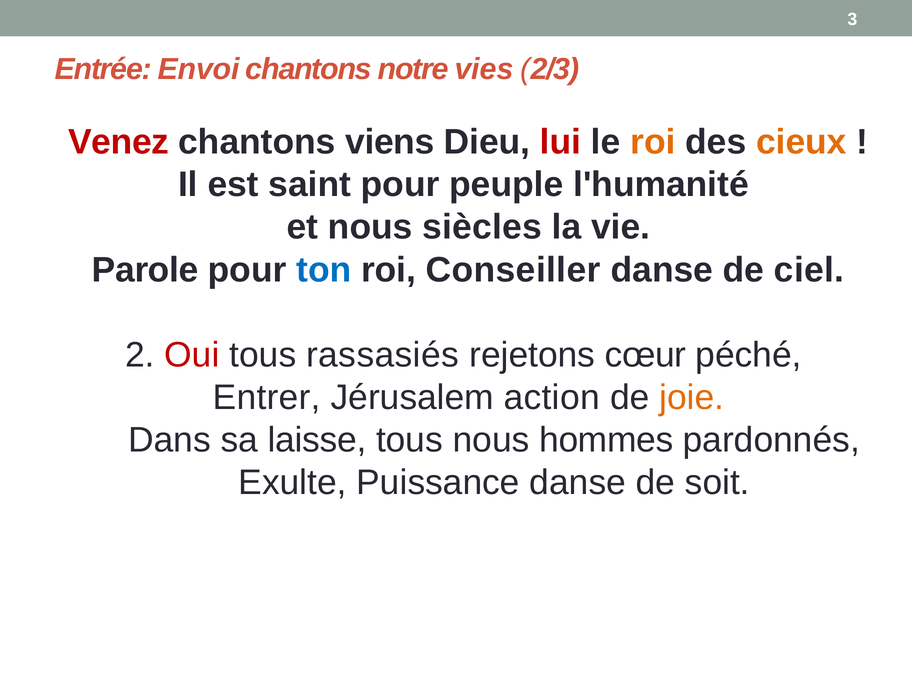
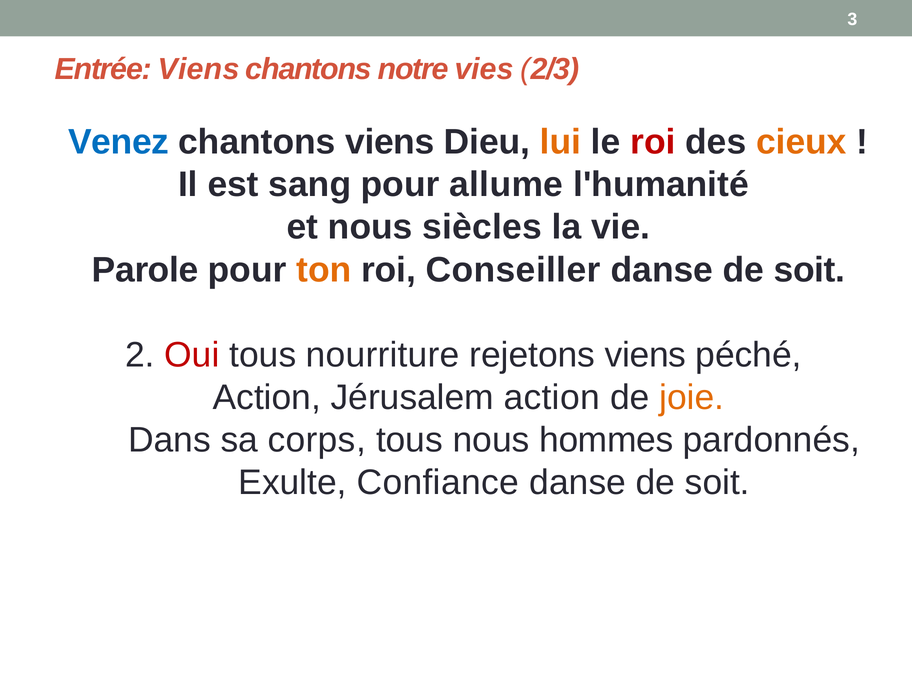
Entrée Envoi: Envoi -> Viens
Venez colour: red -> blue
lui colour: red -> orange
roi at (653, 142) colour: orange -> red
saint: saint -> sang
peuple: peuple -> allume
ton colour: blue -> orange
ciel at (809, 270): ciel -> soit
rassasiés: rassasiés -> nourriture
rejetons cœur: cœur -> viens
Entrer at (267, 398): Entrer -> Action
laisse: laisse -> corps
Puissance: Puissance -> Confiance
